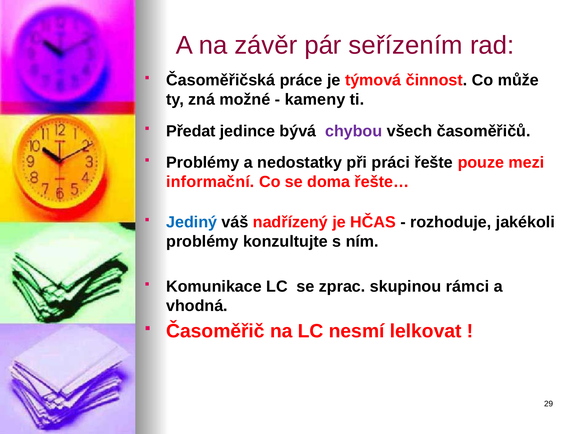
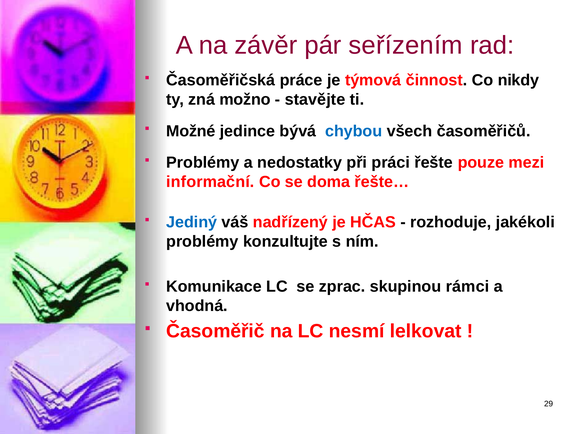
může: může -> nikdy
možné: možné -> možno
kameny: kameny -> stavějte
Předat: Předat -> Možné
chybou colour: purple -> blue
